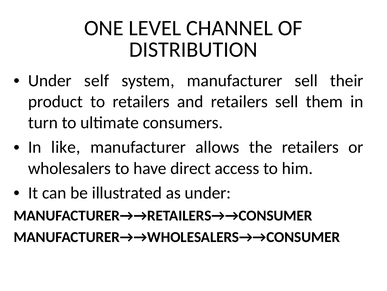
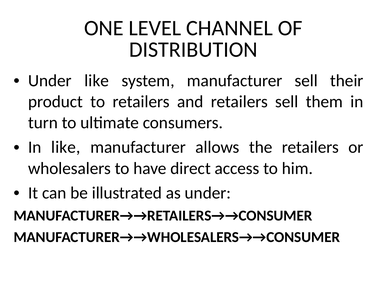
Under self: self -> like
